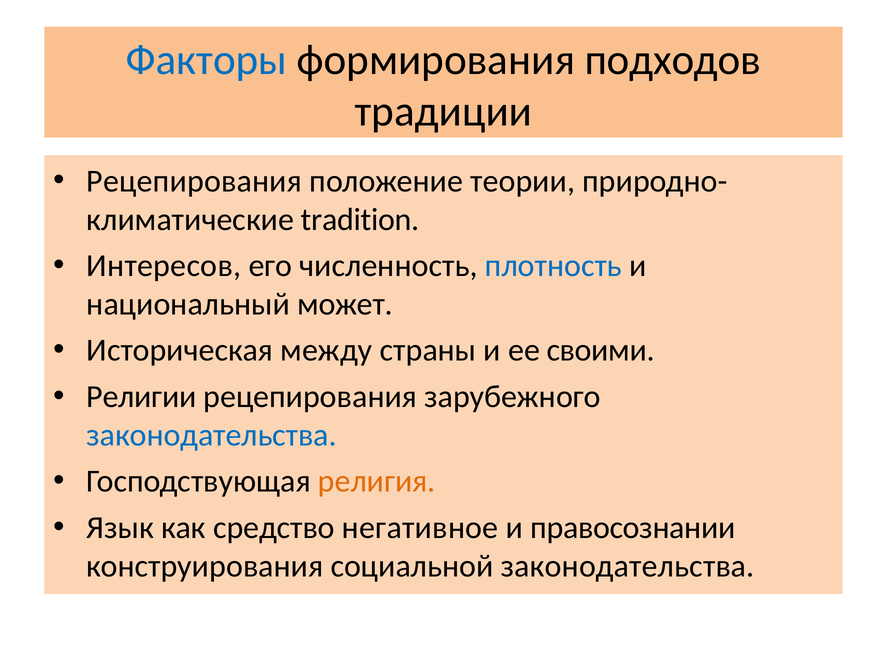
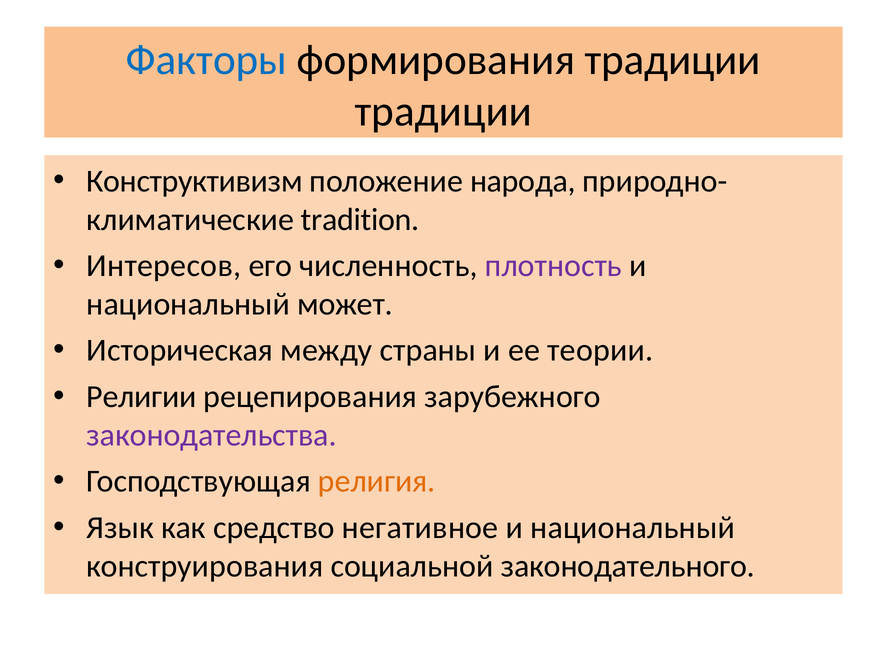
формирования подходов: подходов -> традиции
Рецепирования at (194, 181): Рецепирования -> Конструктивизм
теории: теории -> народа
плотность colour: blue -> purple
своими: своими -> теории
законодательства at (212, 435) colour: blue -> purple
правосознании at (633, 528): правосознании -> национальный
социальной законодательства: законодательства -> законодательного
